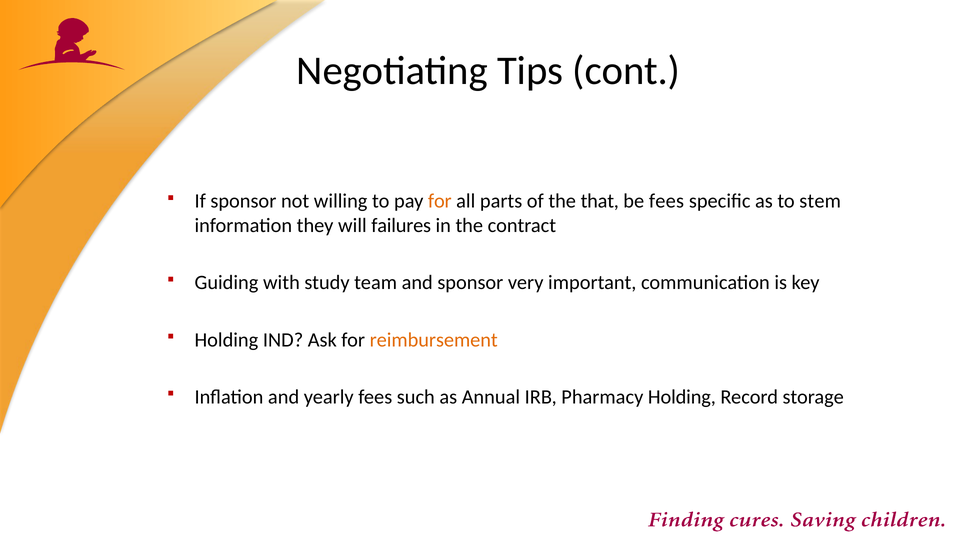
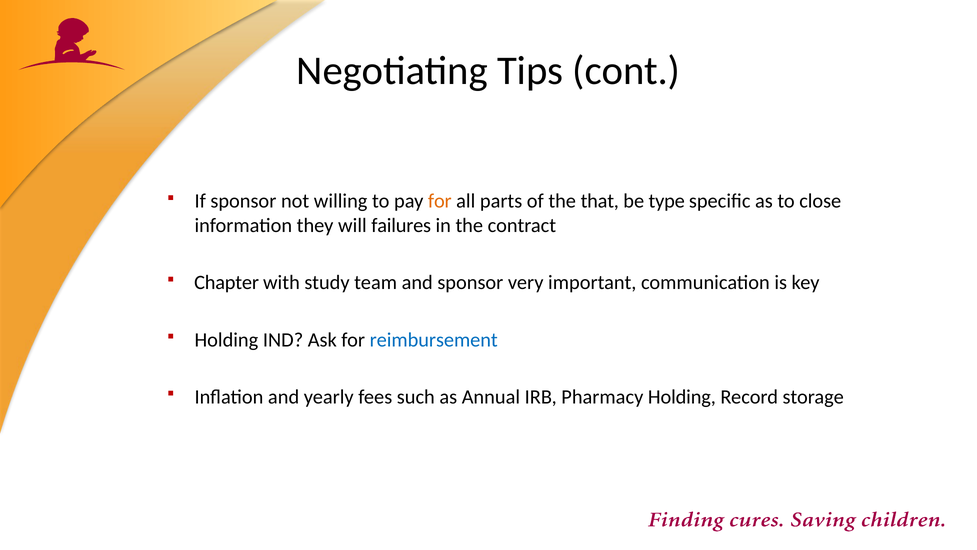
be fees: fees -> type
stem: stem -> close
Guiding: Guiding -> Chapter
reimbursement colour: orange -> blue
